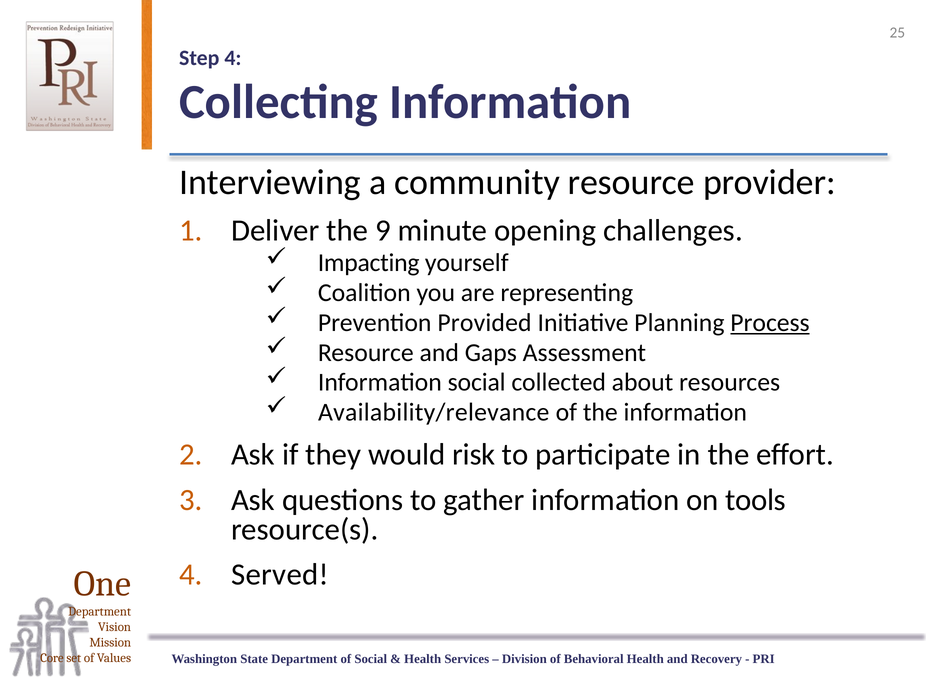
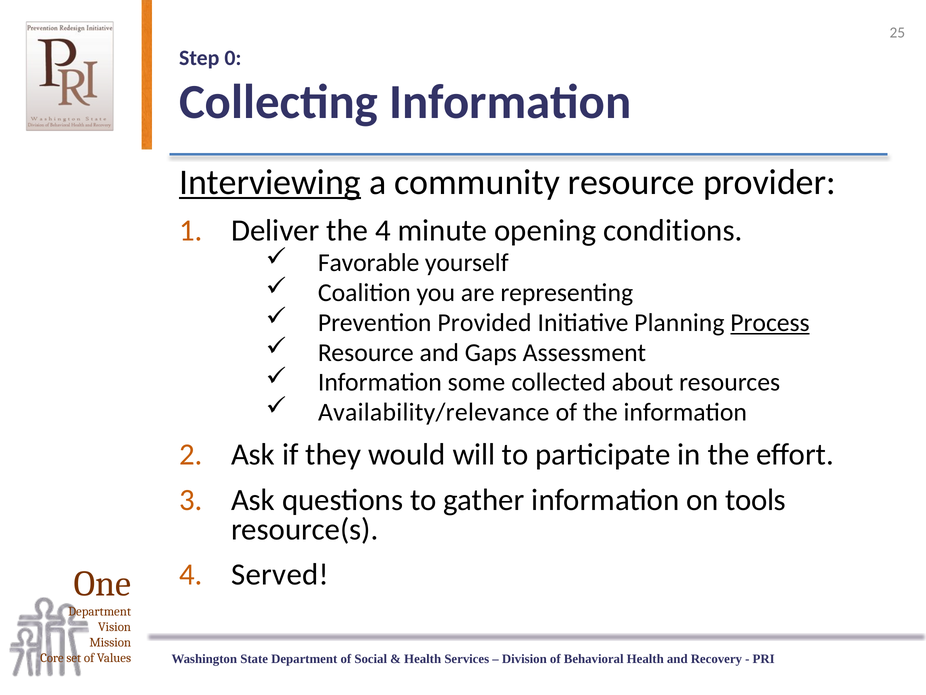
Step 4: 4 -> 0
Interviewing underline: none -> present
the 9: 9 -> 4
challenges: challenges -> conditions
Impacting: Impacting -> Favorable
Information social: social -> some
risk: risk -> will
